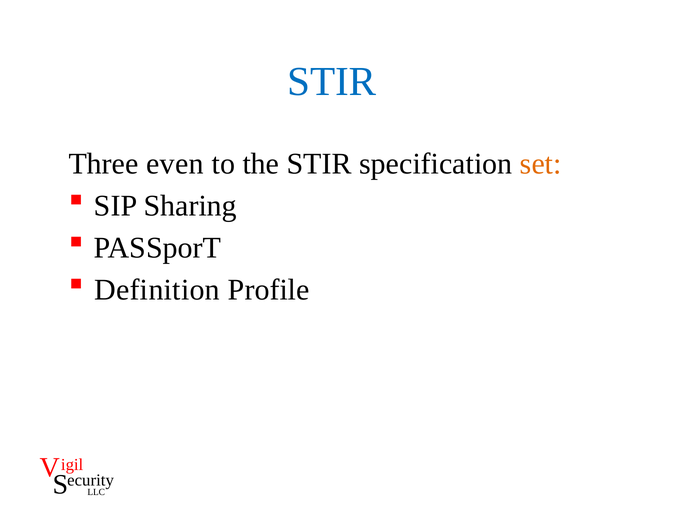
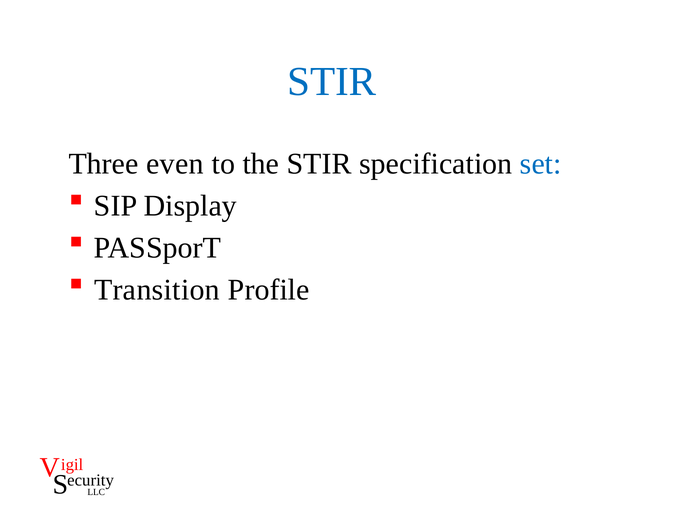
set colour: orange -> blue
Sharing: Sharing -> Display
Definition: Definition -> Transition
